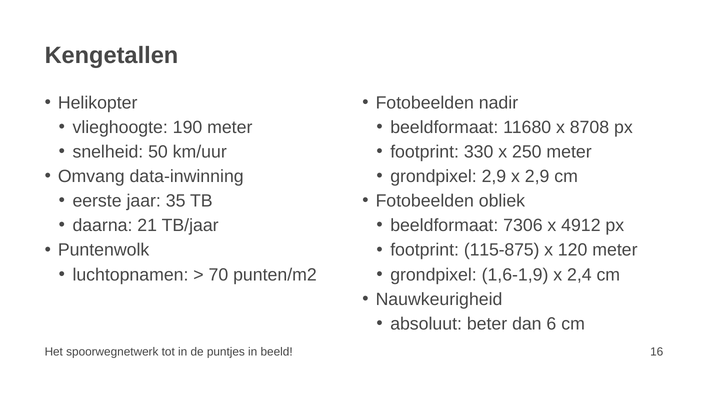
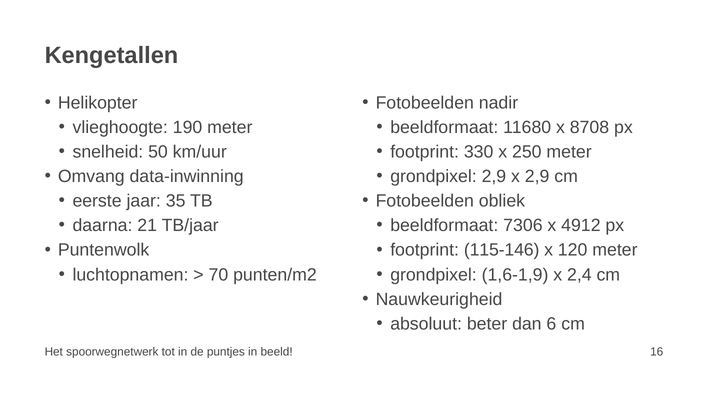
115-875: 115-875 -> 115-146
